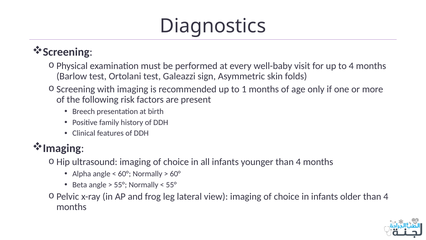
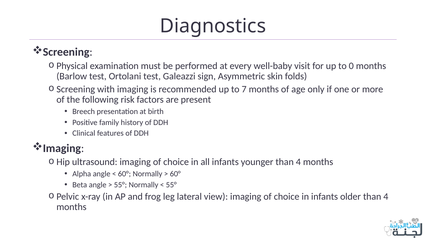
to 4: 4 -> 0
1: 1 -> 7
